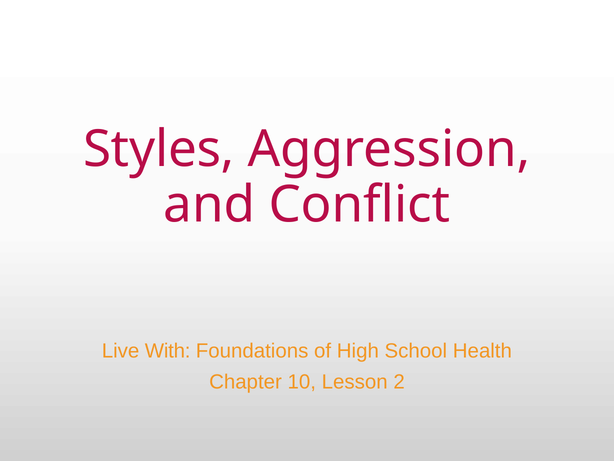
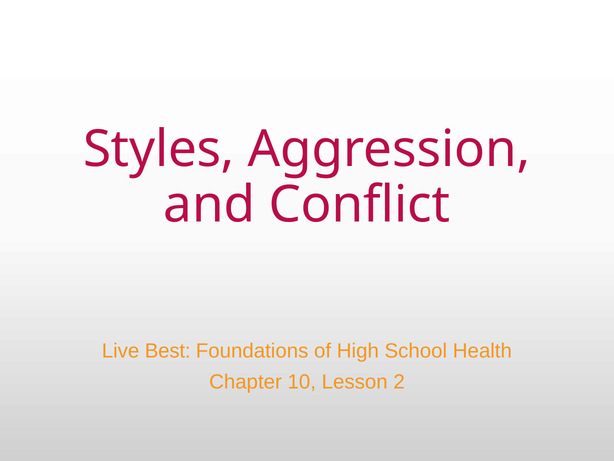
With: With -> Best
